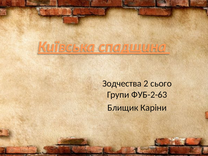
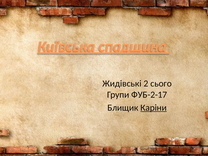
Зодчества: Зодчества -> Жидівські
ФУБ-2-63: ФУБ-2-63 -> ФУБ-2-17
Каріни underline: none -> present
